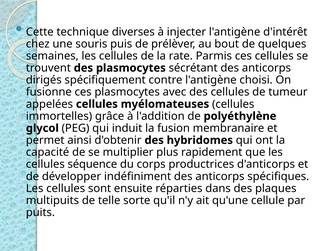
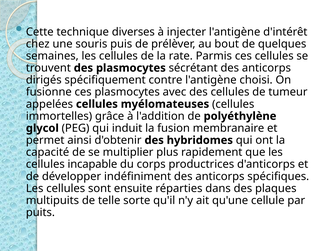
séquence: séquence -> incapable
